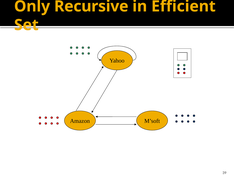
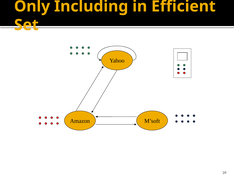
Recursive: Recursive -> Including
